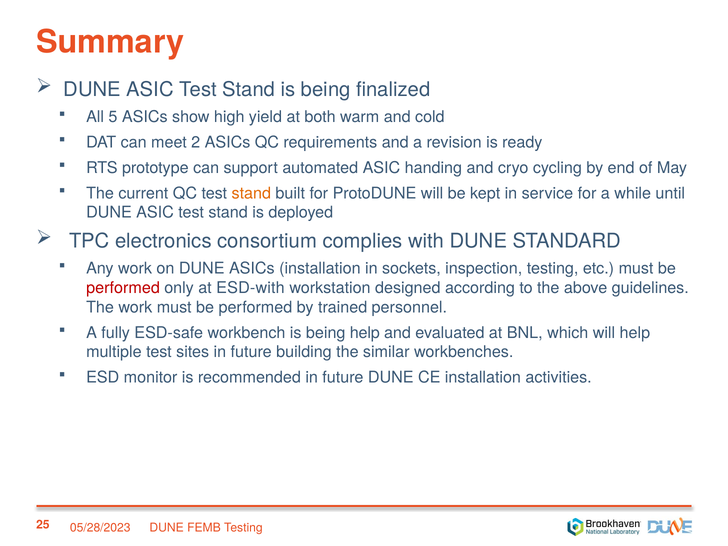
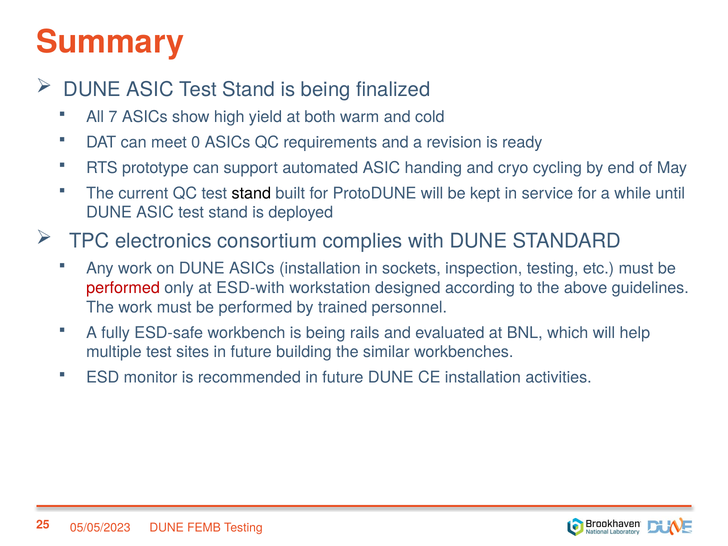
5: 5 -> 7
2: 2 -> 0
stand at (251, 193) colour: orange -> black
being help: help -> rails
05/28/2023: 05/28/2023 -> 05/05/2023
